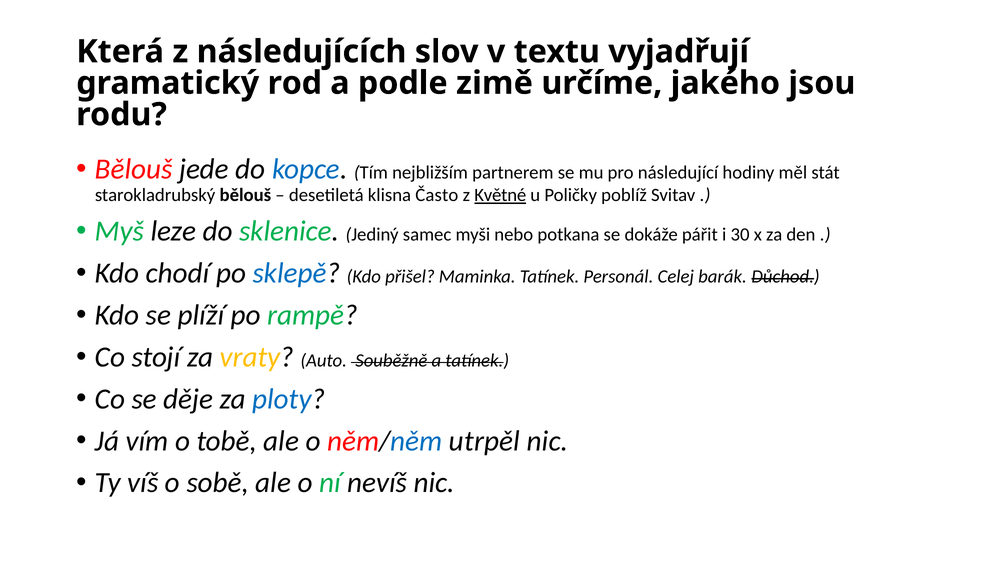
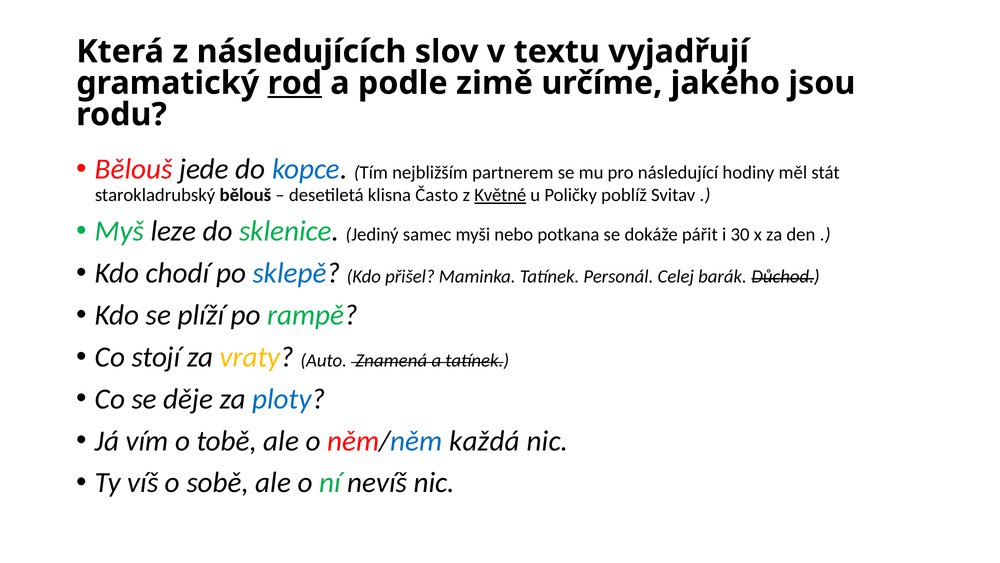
rod underline: none -> present
Souběžně: Souběžně -> Znamená
utrpěl: utrpěl -> každá
